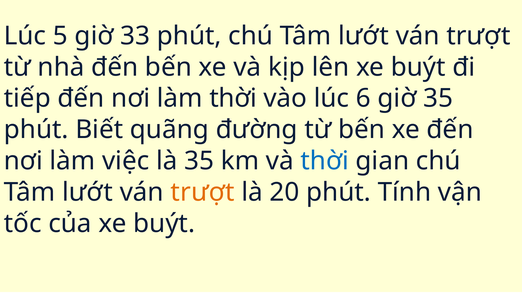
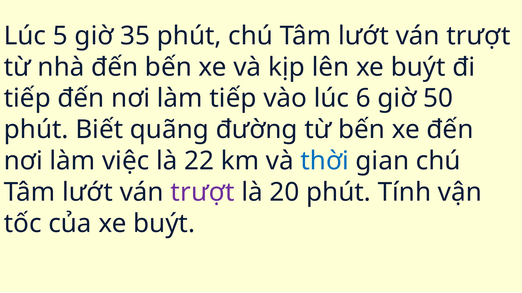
33: 33 -> 35
làm thời: thời -> tiếp
giờ 35: 35 -> 50
là 35: 35 -> 22
trượt at (203, 193) colour: orange -> purple
